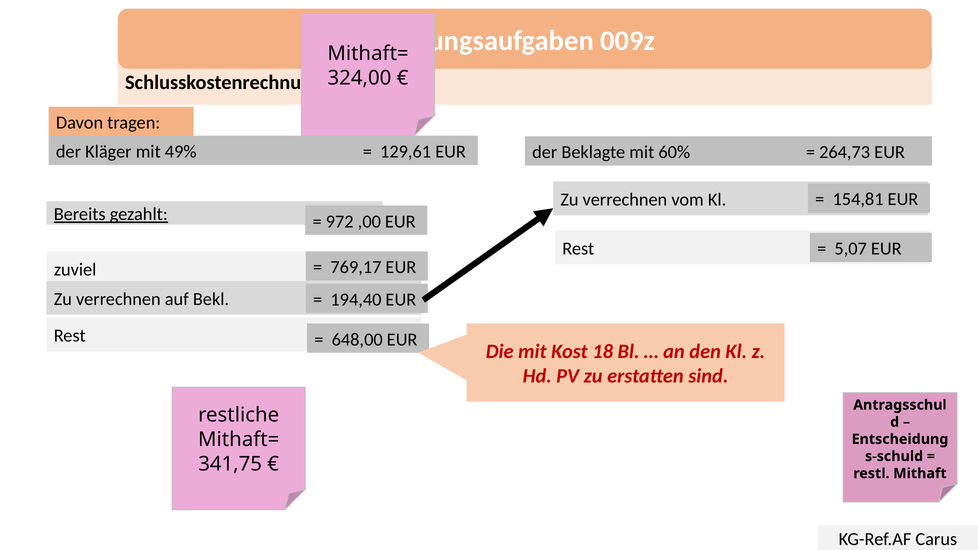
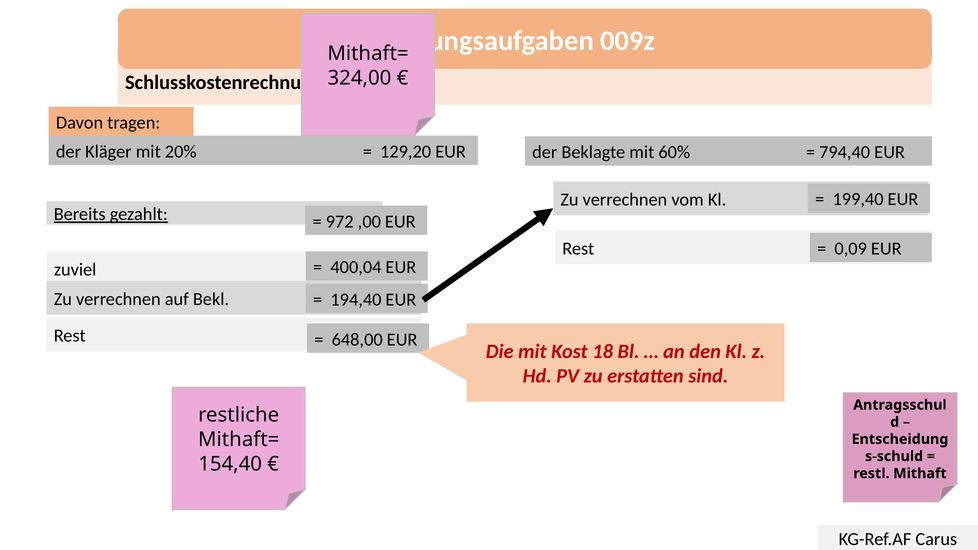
49%: 49% -> 20%
129,61: 129,61 -> 129,20
264,73: 264,73 -> 794,40
154,81: 154,81 -> 199,40
5,07: 5,07 -> 0,09
769,17: 769,17 -> 400,04
341,75: 341,75 -> 154,40
